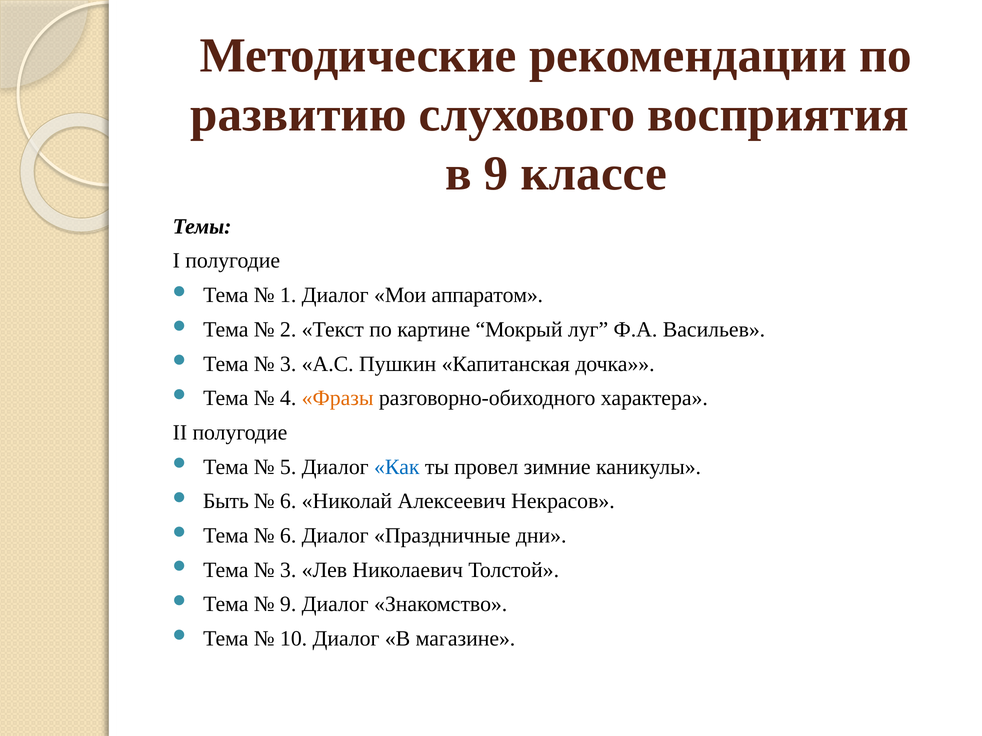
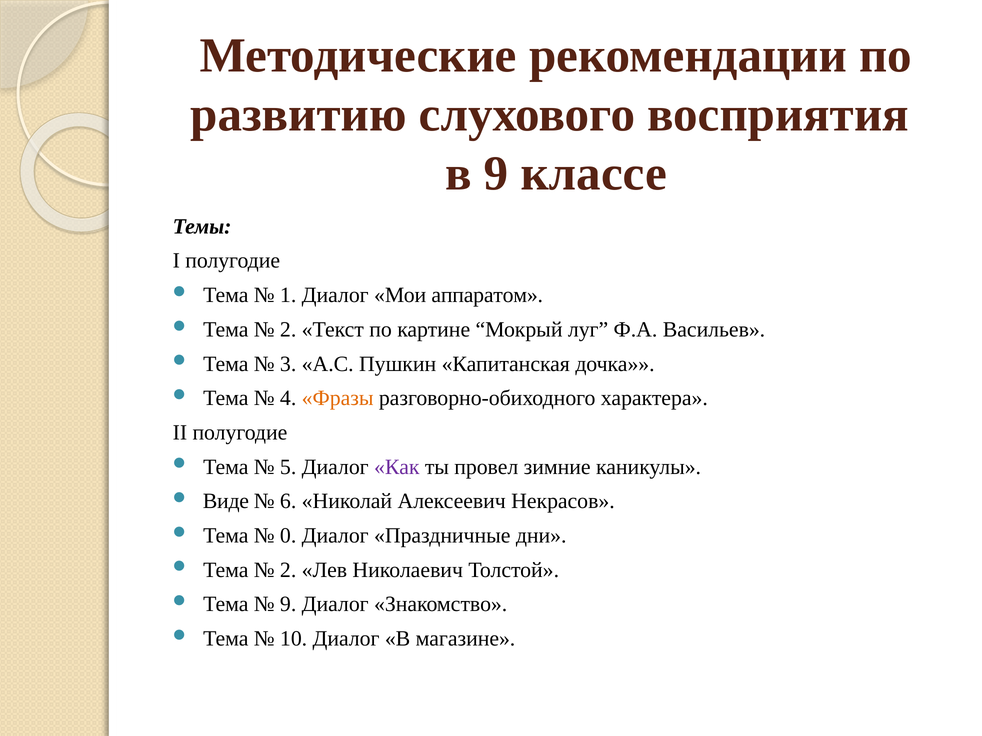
Как colour: blue -> purple
Быть: Быть -> Виде
6 at (288, 536): 6 -> 0
3 at (288, 570): 3 -> 2
